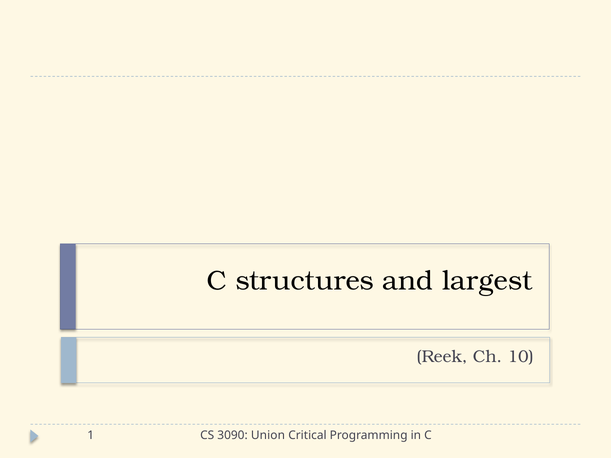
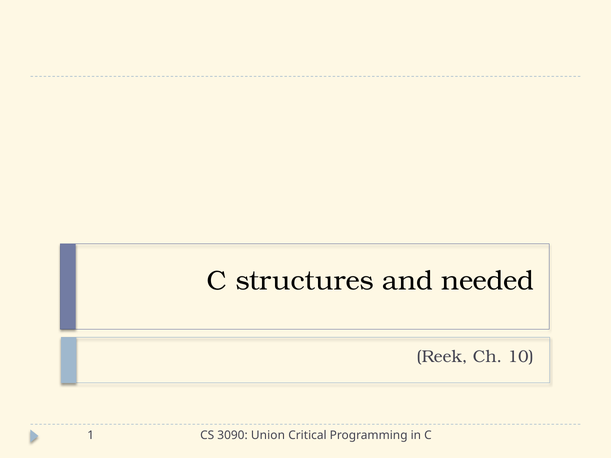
largest: largest -> needed
